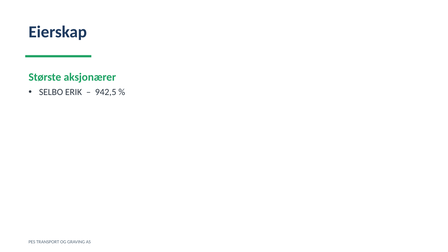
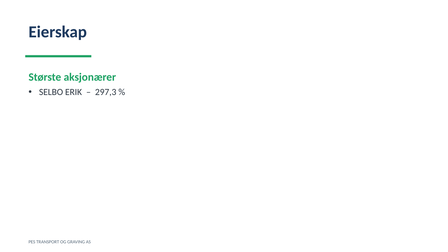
942,5: 942,5 -> 297,3
